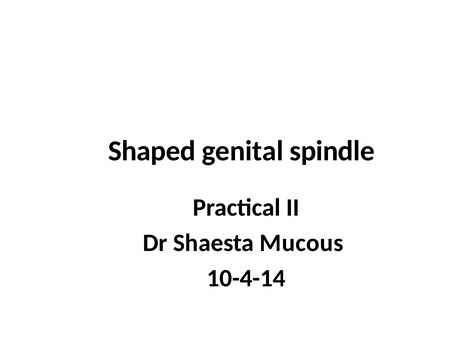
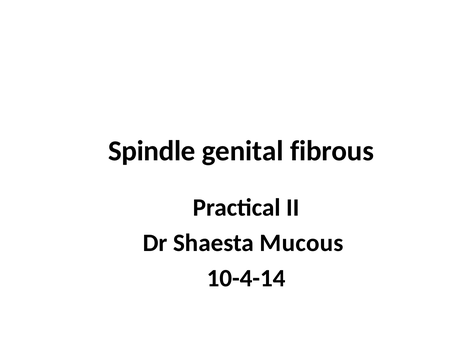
Shaped: Shaped -> Spindle
spindle: spindle -> fibrous
